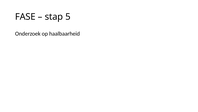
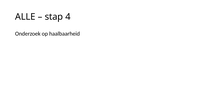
FASE: FASE -> ALLE
5: 5 -> 4
